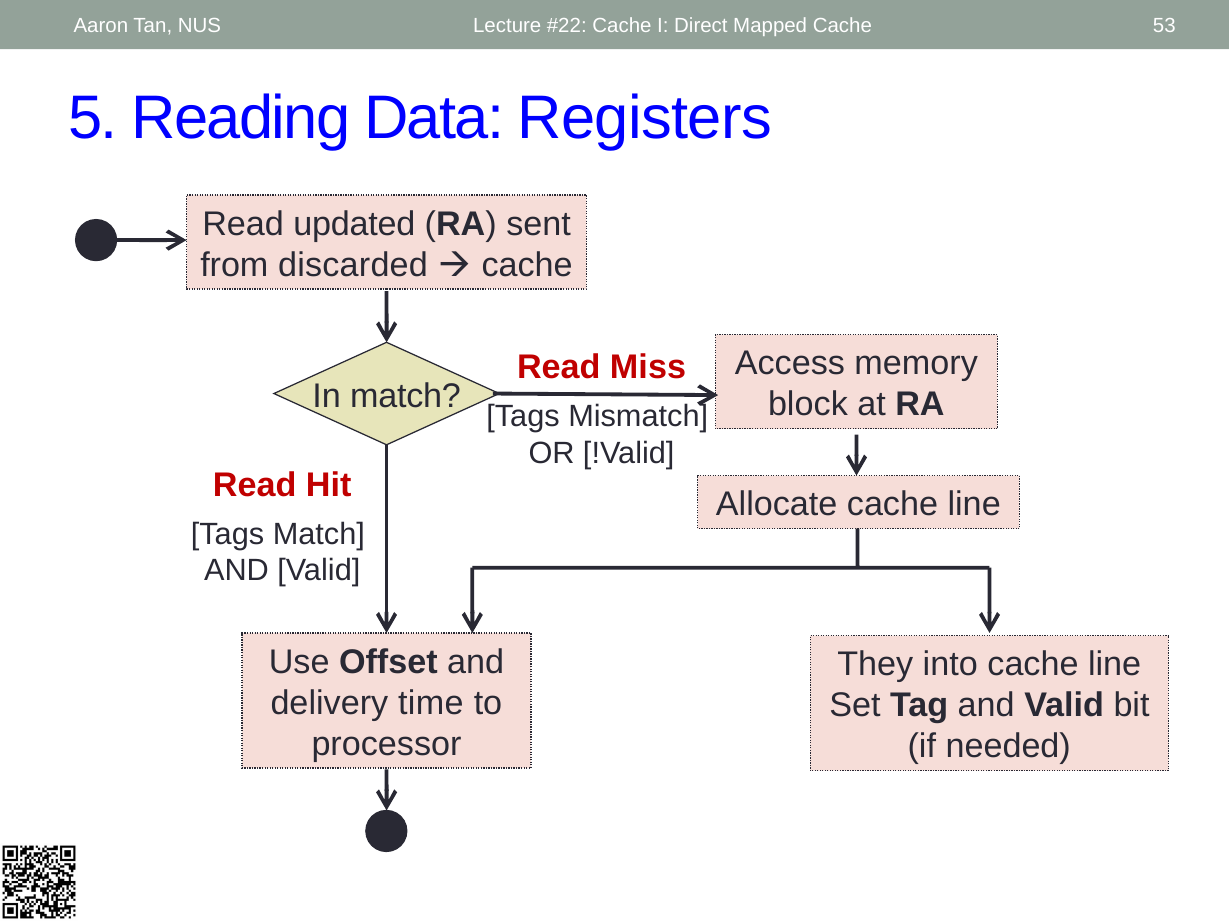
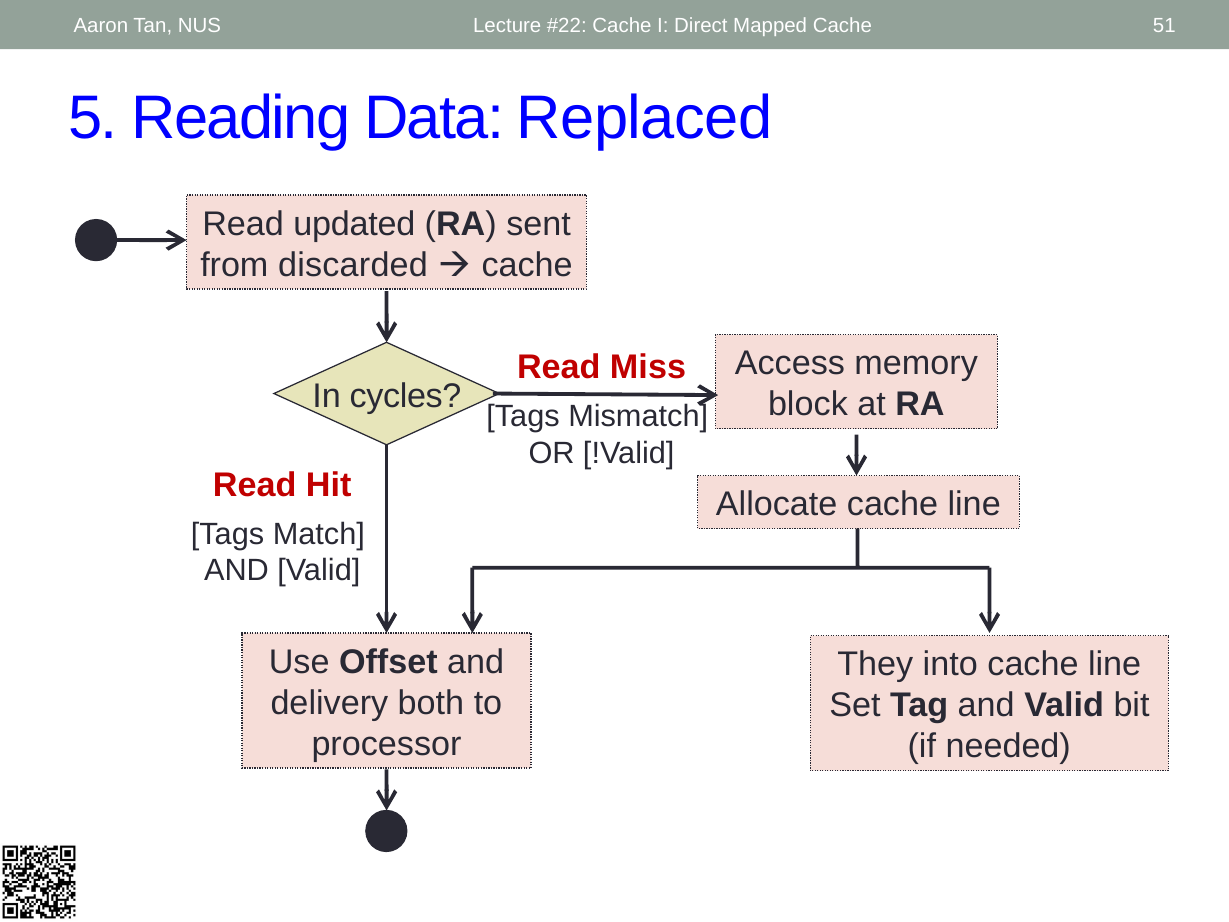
53: 53 -> 51
Registers: Registers -> Replaced
In match: match -> cycles
time: time -> both
